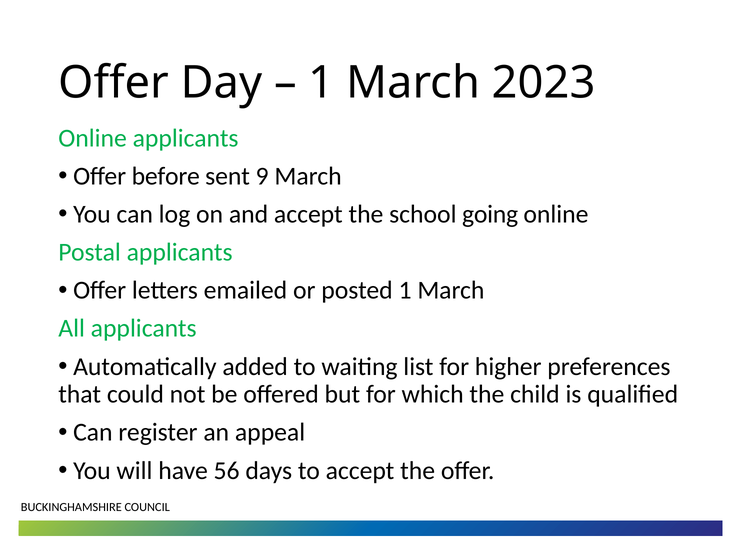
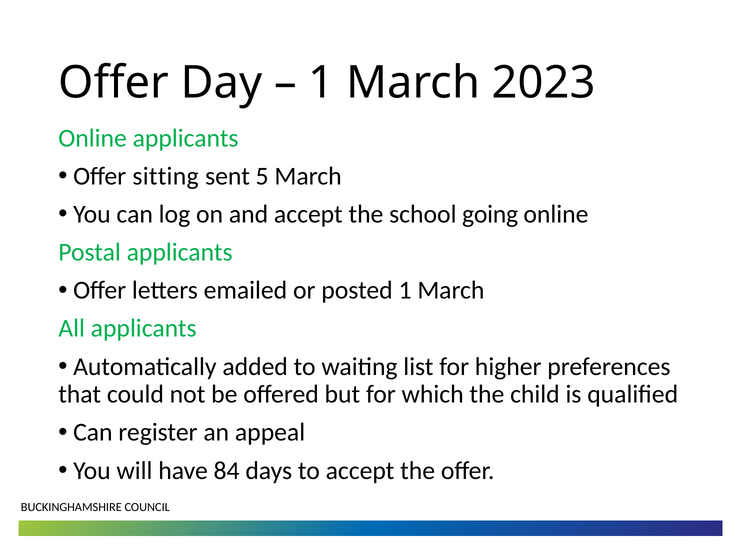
before: before -> sitting
9: 9 -> 5
56: 56 -> 84
